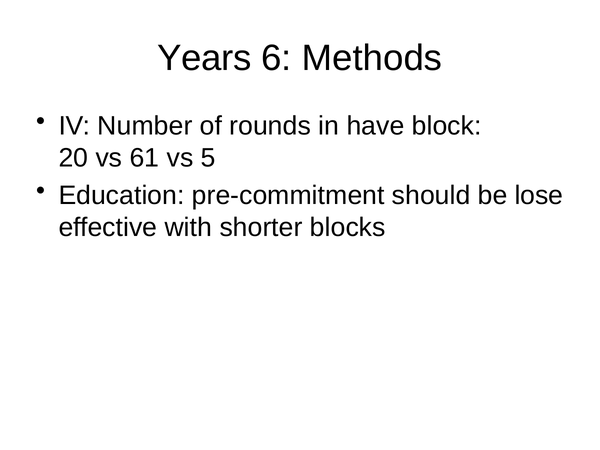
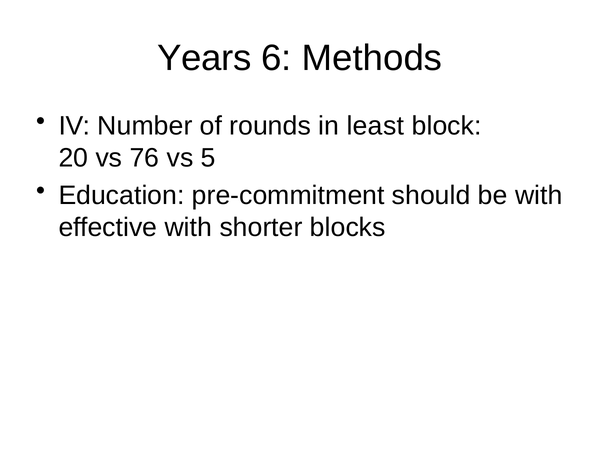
have: have -> least
61: 61 -> 76
be lose: lose -> with
